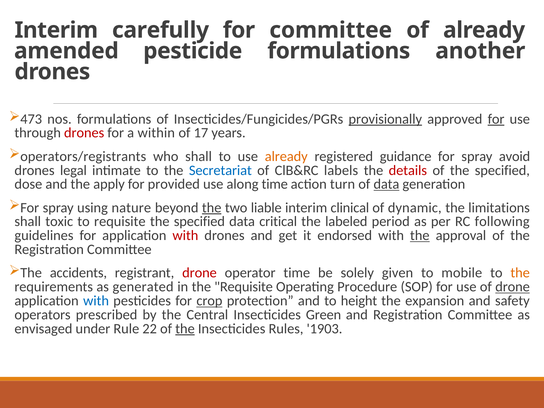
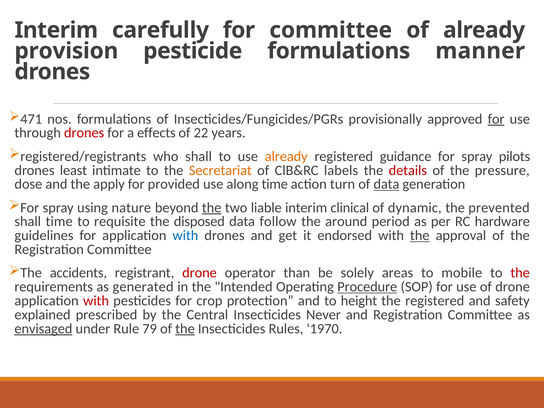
amended: amended -> provision
another: another -> manner
473: 473 -> 471
provisionally underline: present -> none
within: within -> effects
17: 17 -> 22
operators/registrants: operators/registrants -> registered/registrants
avoid: avoid -> pilots
legal: legal -> least
Secretariat colour: blue -> orange
of the specified: specified -> pressure
limitations: limitations -> prevented
shall toxic: toxic -> time
specified at (199, 222): specified -> disposed
critical: critical -> follow
labeled: labeled -> around
following: following -> hardware
with at (185, 236) colour: red -> blue
operator time: time -> than
given: given -> areas
the at (520, 273) colour: orange -> red
the Requisite: Requisite -> Intended
Procedure underline: none -> present
drone at (513, 287) underline: present -> none
with at (96, 301) colour: blue -> red
crop underline: present -> none
the expansion: expansion -> registered
operators: operators -> explained
Green: Green -> Never
envisaged underline: none -> present
22: 22 -> 79
1903: 1903 -> 1970
